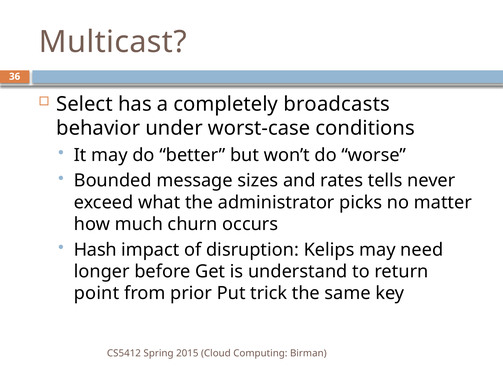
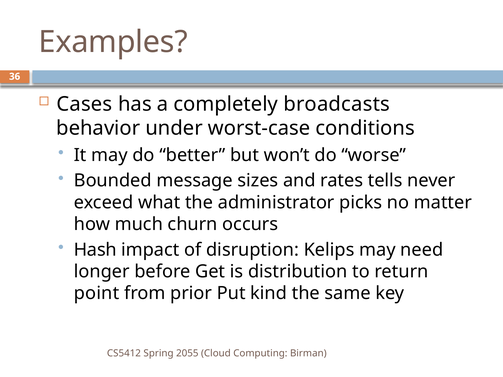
Multicast: Multicast -> Examples
Select: Select -> Cases
understand: understand -> distribution
trick: trick -> kind
2015: 2015 -> 2055
